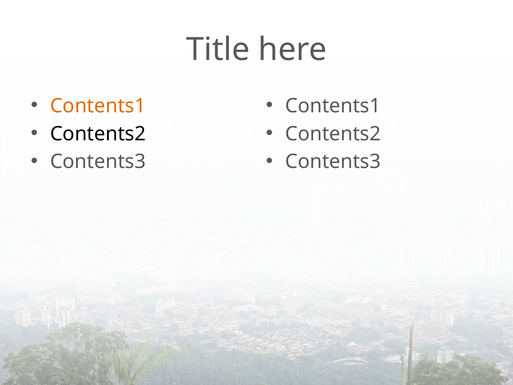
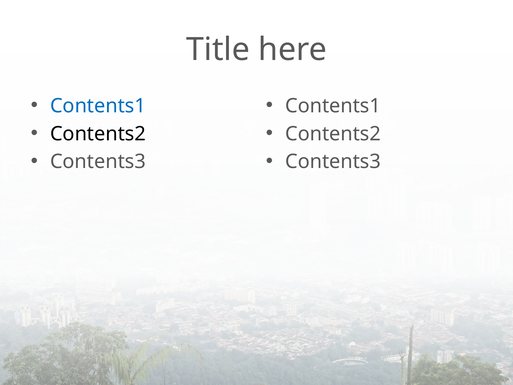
Contents1 at (98, 106) colour: orange -> blue
